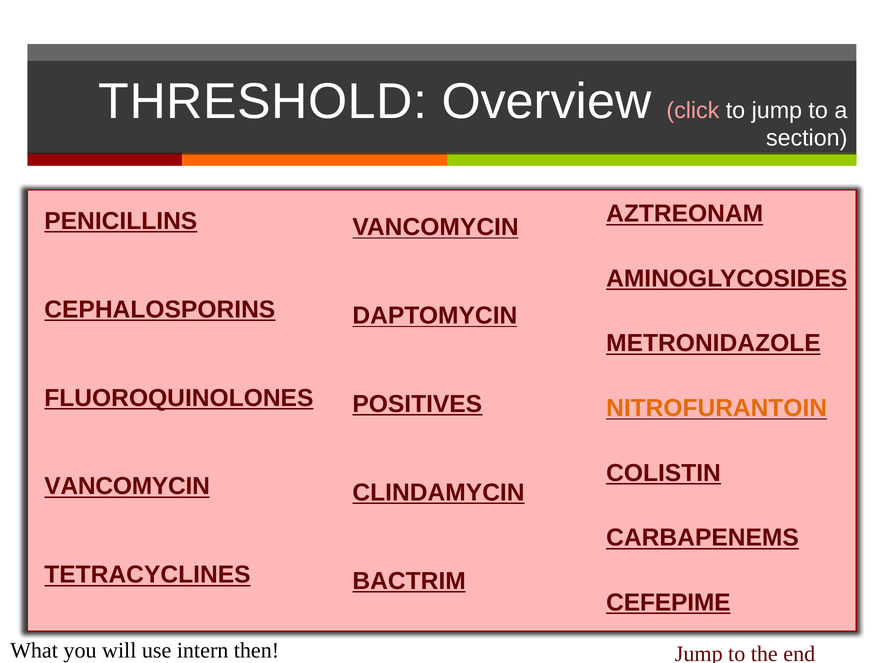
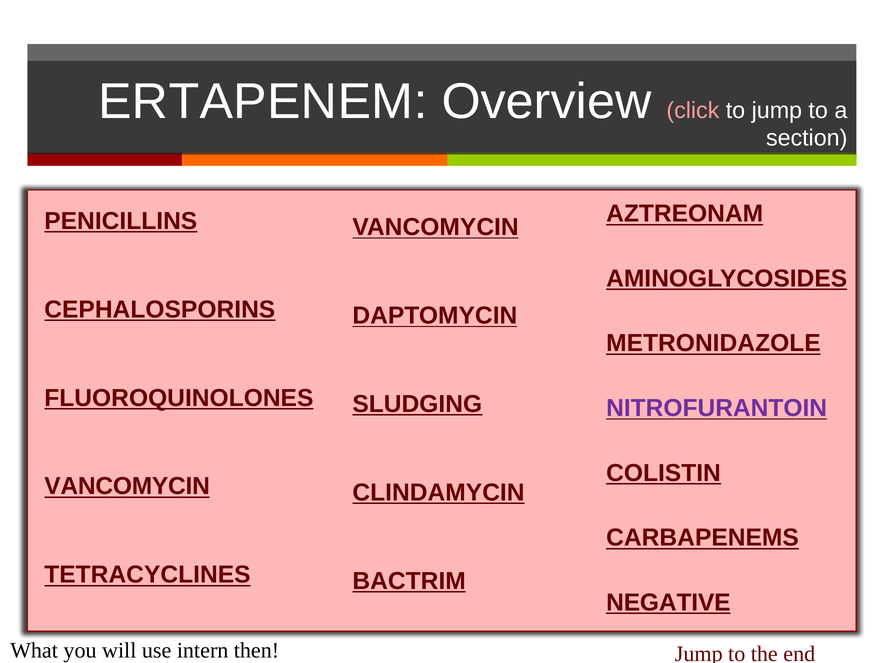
THRESHOLD: THRESHOLD -> ERTAPENEM
POSITIVES: POSITIVES -> SLUDGING
NITROFURANTOIN colour: orange -> purple
CEFEPIME: CEFEPIME -> NEGATIVE
